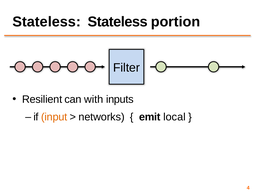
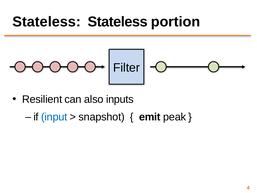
with: with -> also
input colour: orange -> blue
networks: networks -> snapshot
local: local -> peak
